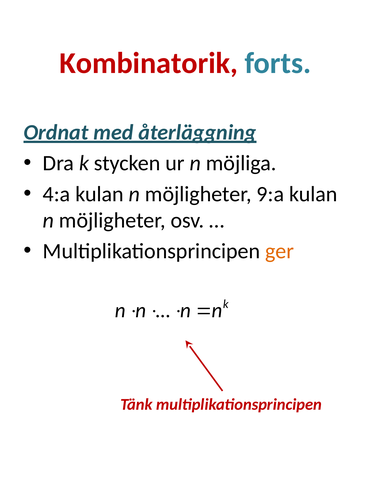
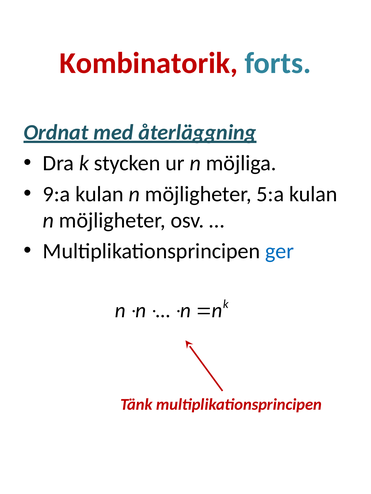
4:a: 4:a -> 9:a
9:a: 9:a -> 5:a
ger colour: orange -> blue
